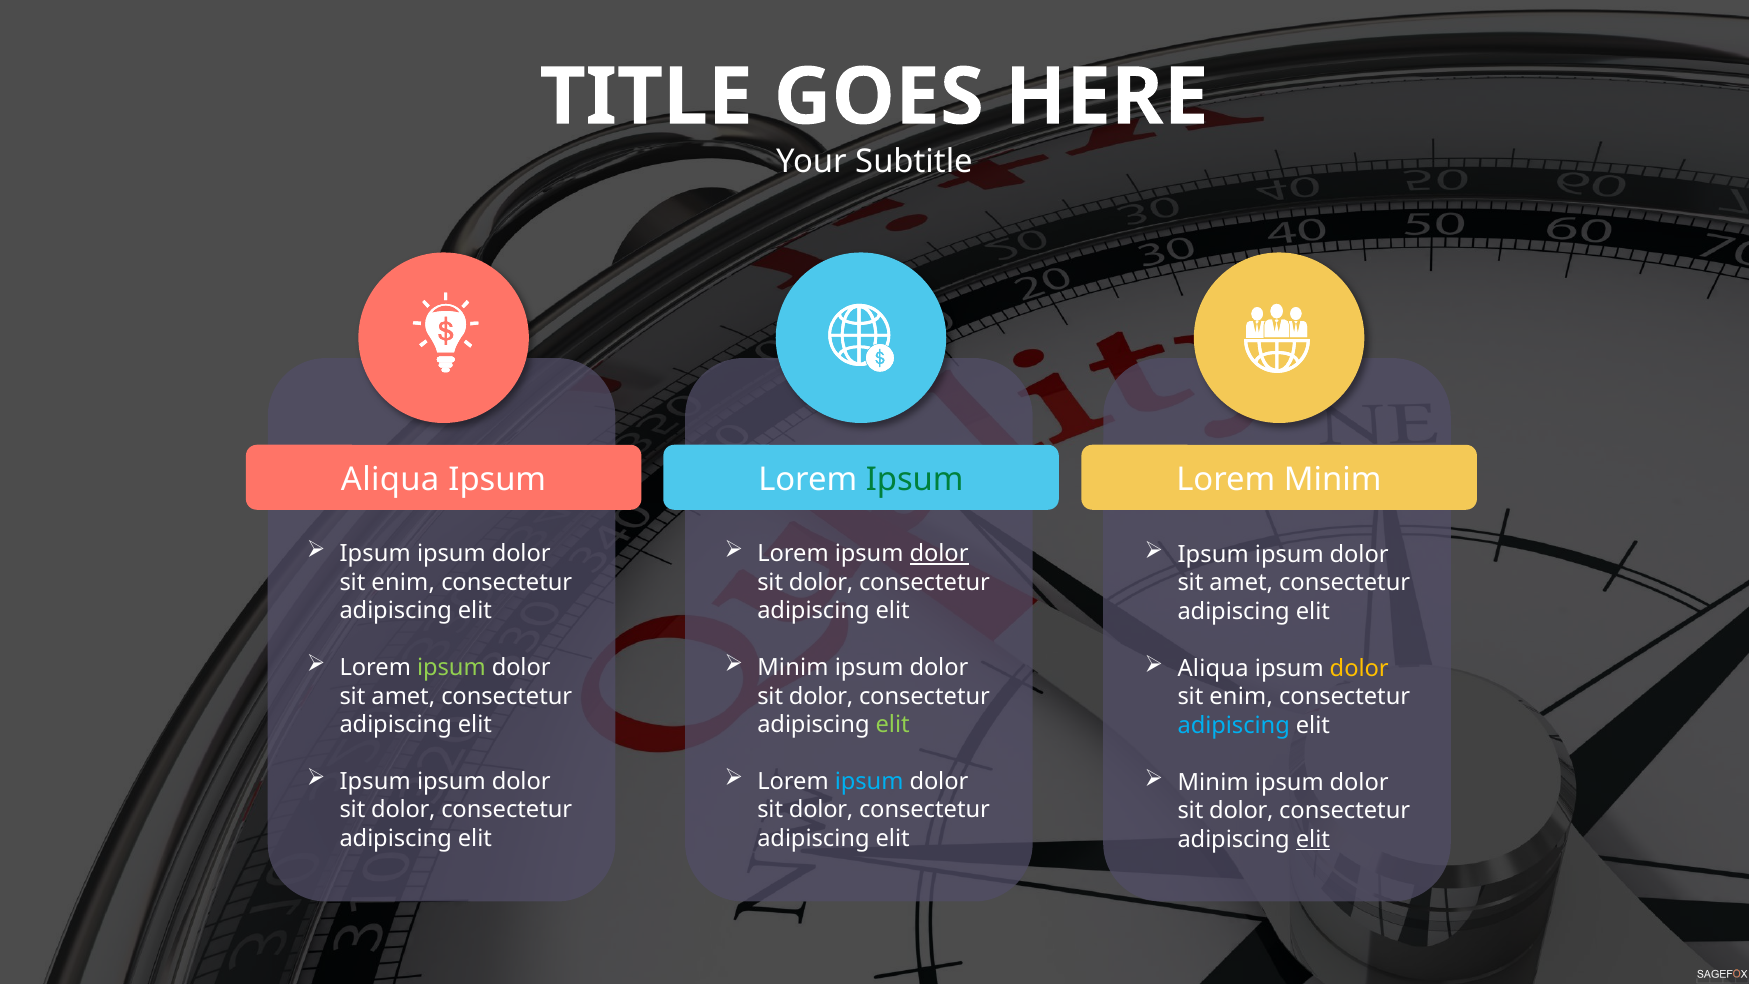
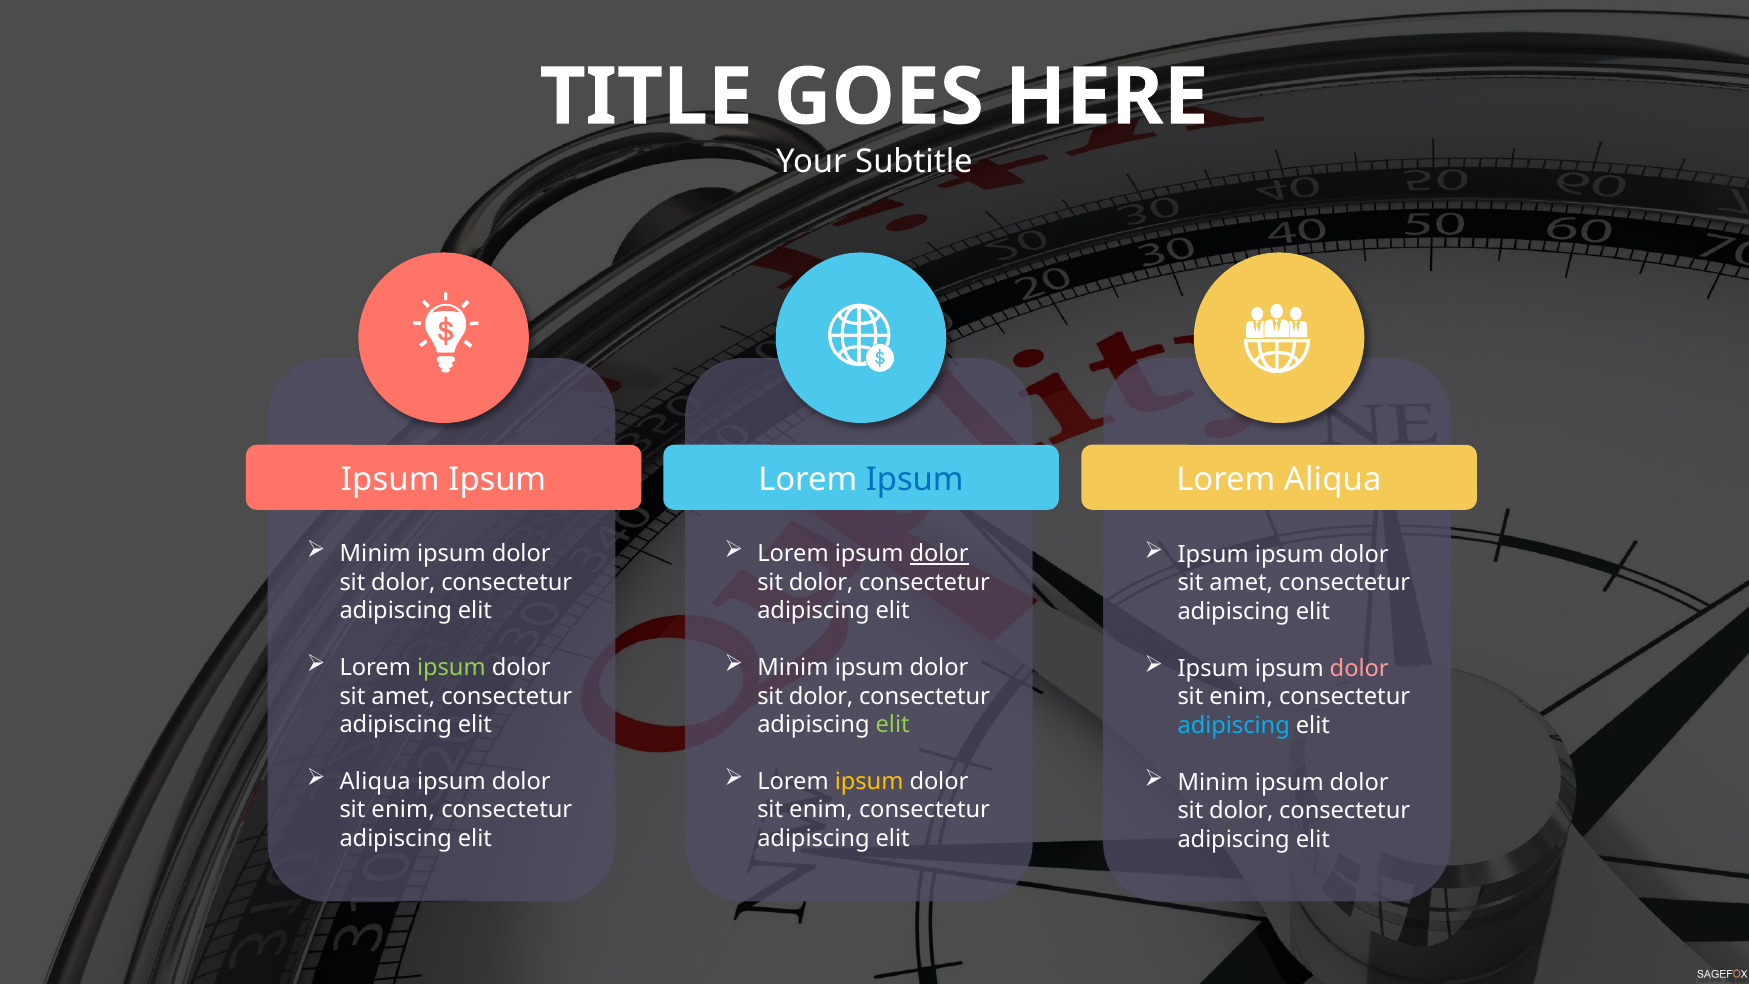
Aliqua at (390, 479): Aliqua -> Ipsum
Ipsum at (915, 479) colour: green -> blue
Lorem Minim: Minim -> Aliqua
Ipsum at (375, 554): Ipsum -> Minim
enim at (403, 582): enim -> dolor
Aliqua at (1213, 668): Aliqua -> Ipsum
dolor at (1359, 668) colour: yellow -> pink
Ipsum at (375, 781): Ipsum -> Aliqua
ipsum at (869, 781) colour: light blue -> yellow
dolor at (403, 810): dolor -> enim
dolor at (821, 810): dolor -> enim
elit at (1313, 839) underline: present -> none
